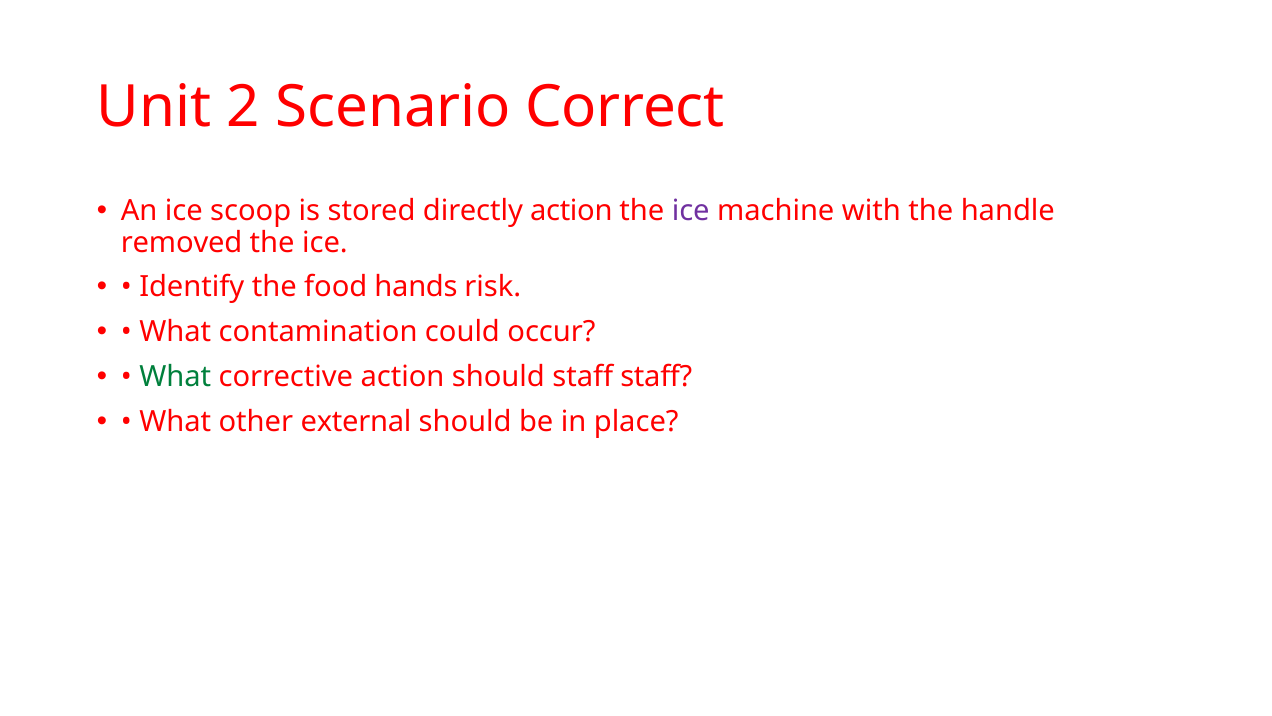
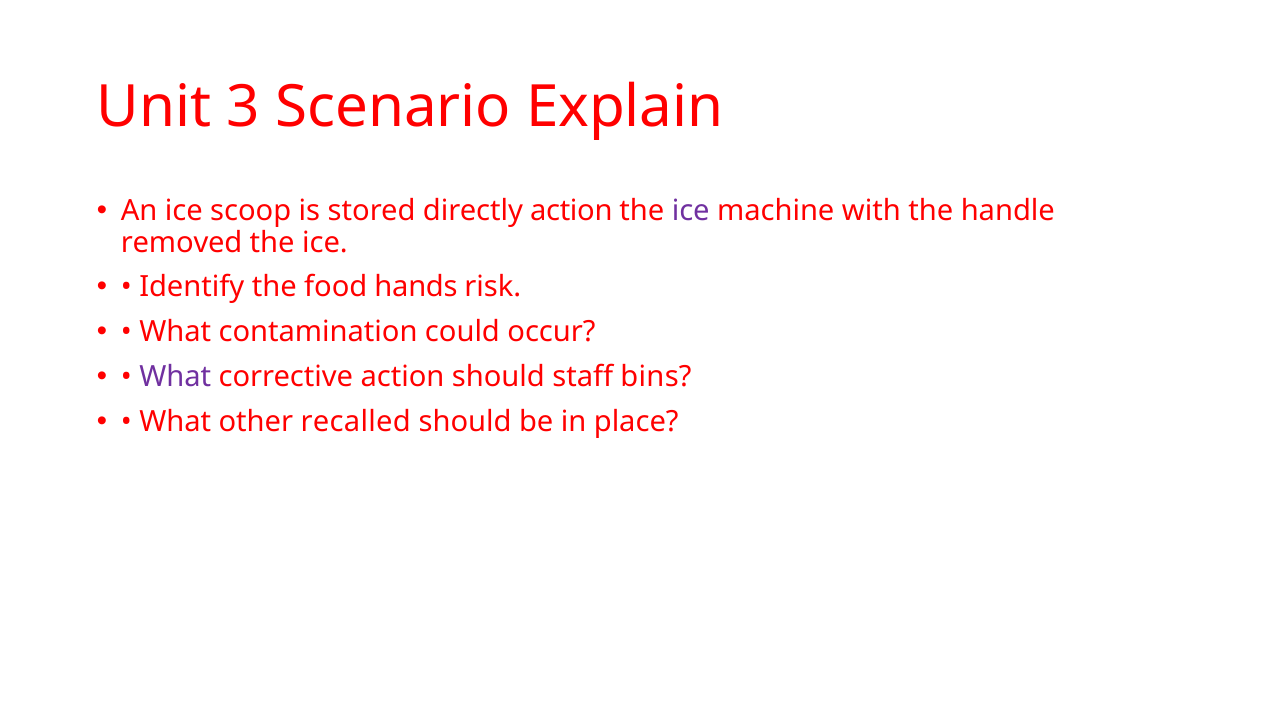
2: 2 -> 3
Correct: Correct -> Explain
What at (175, 376) colour: green -> purple
staff staff: staff -> bins
external: external -> recalled
